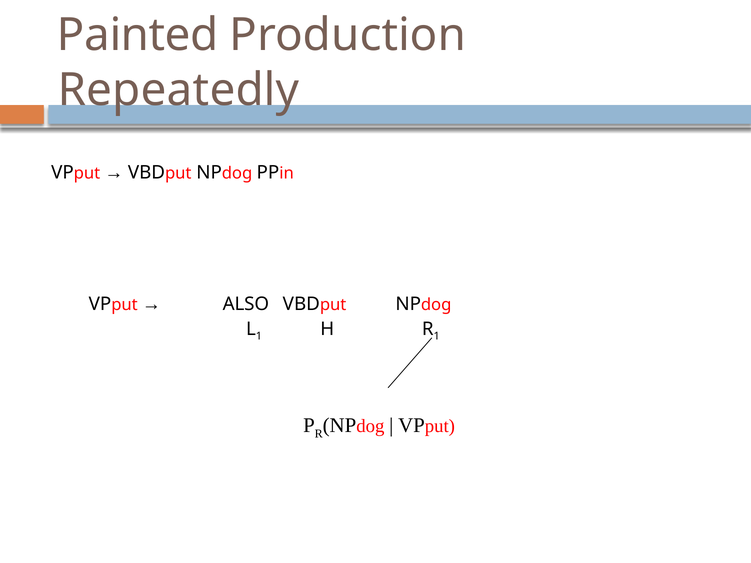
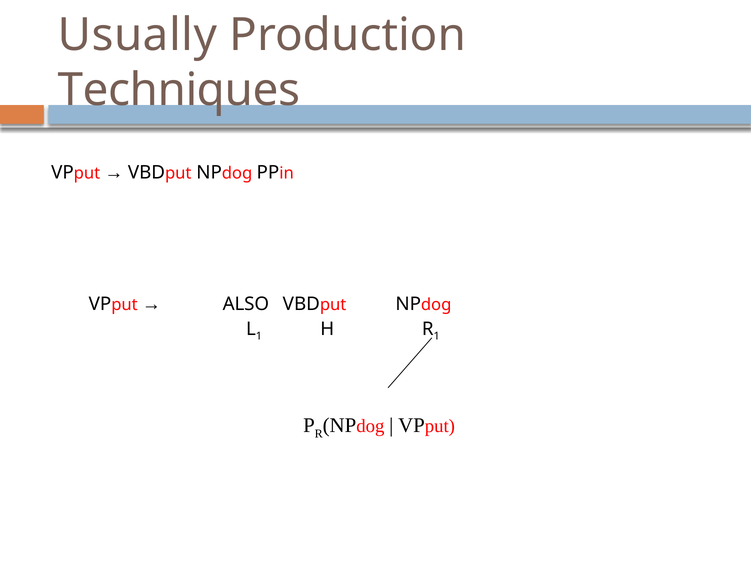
Painted: Painted -> Usually
Repeatedly: Repeatedly -> Techniques
